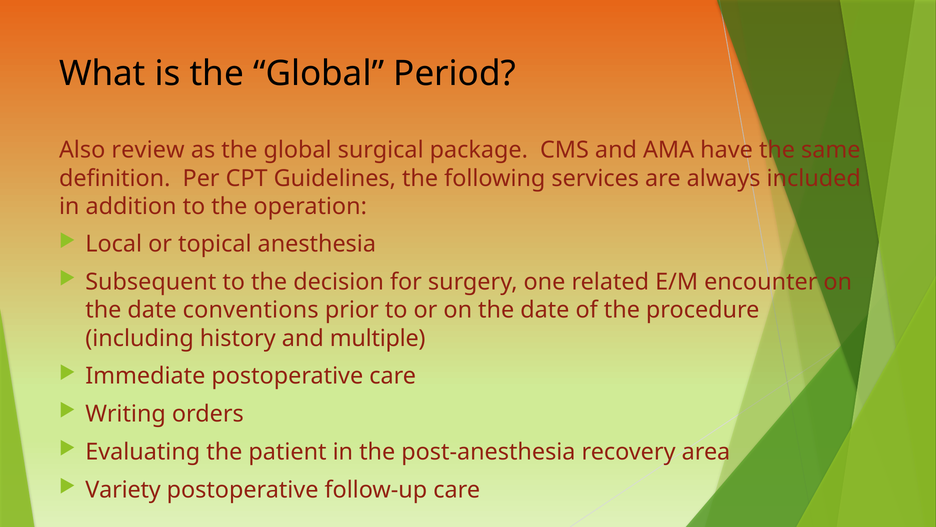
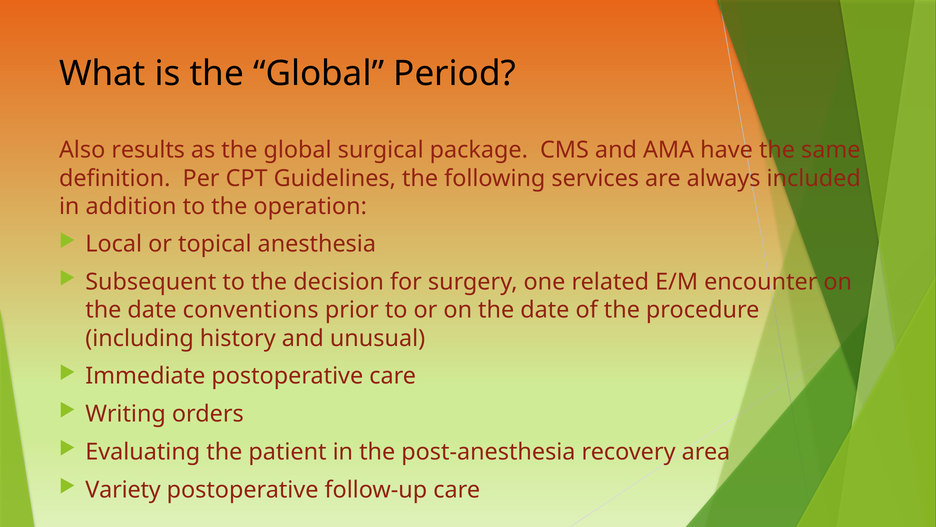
review: review -> results
multiple: multiple -> unusual
